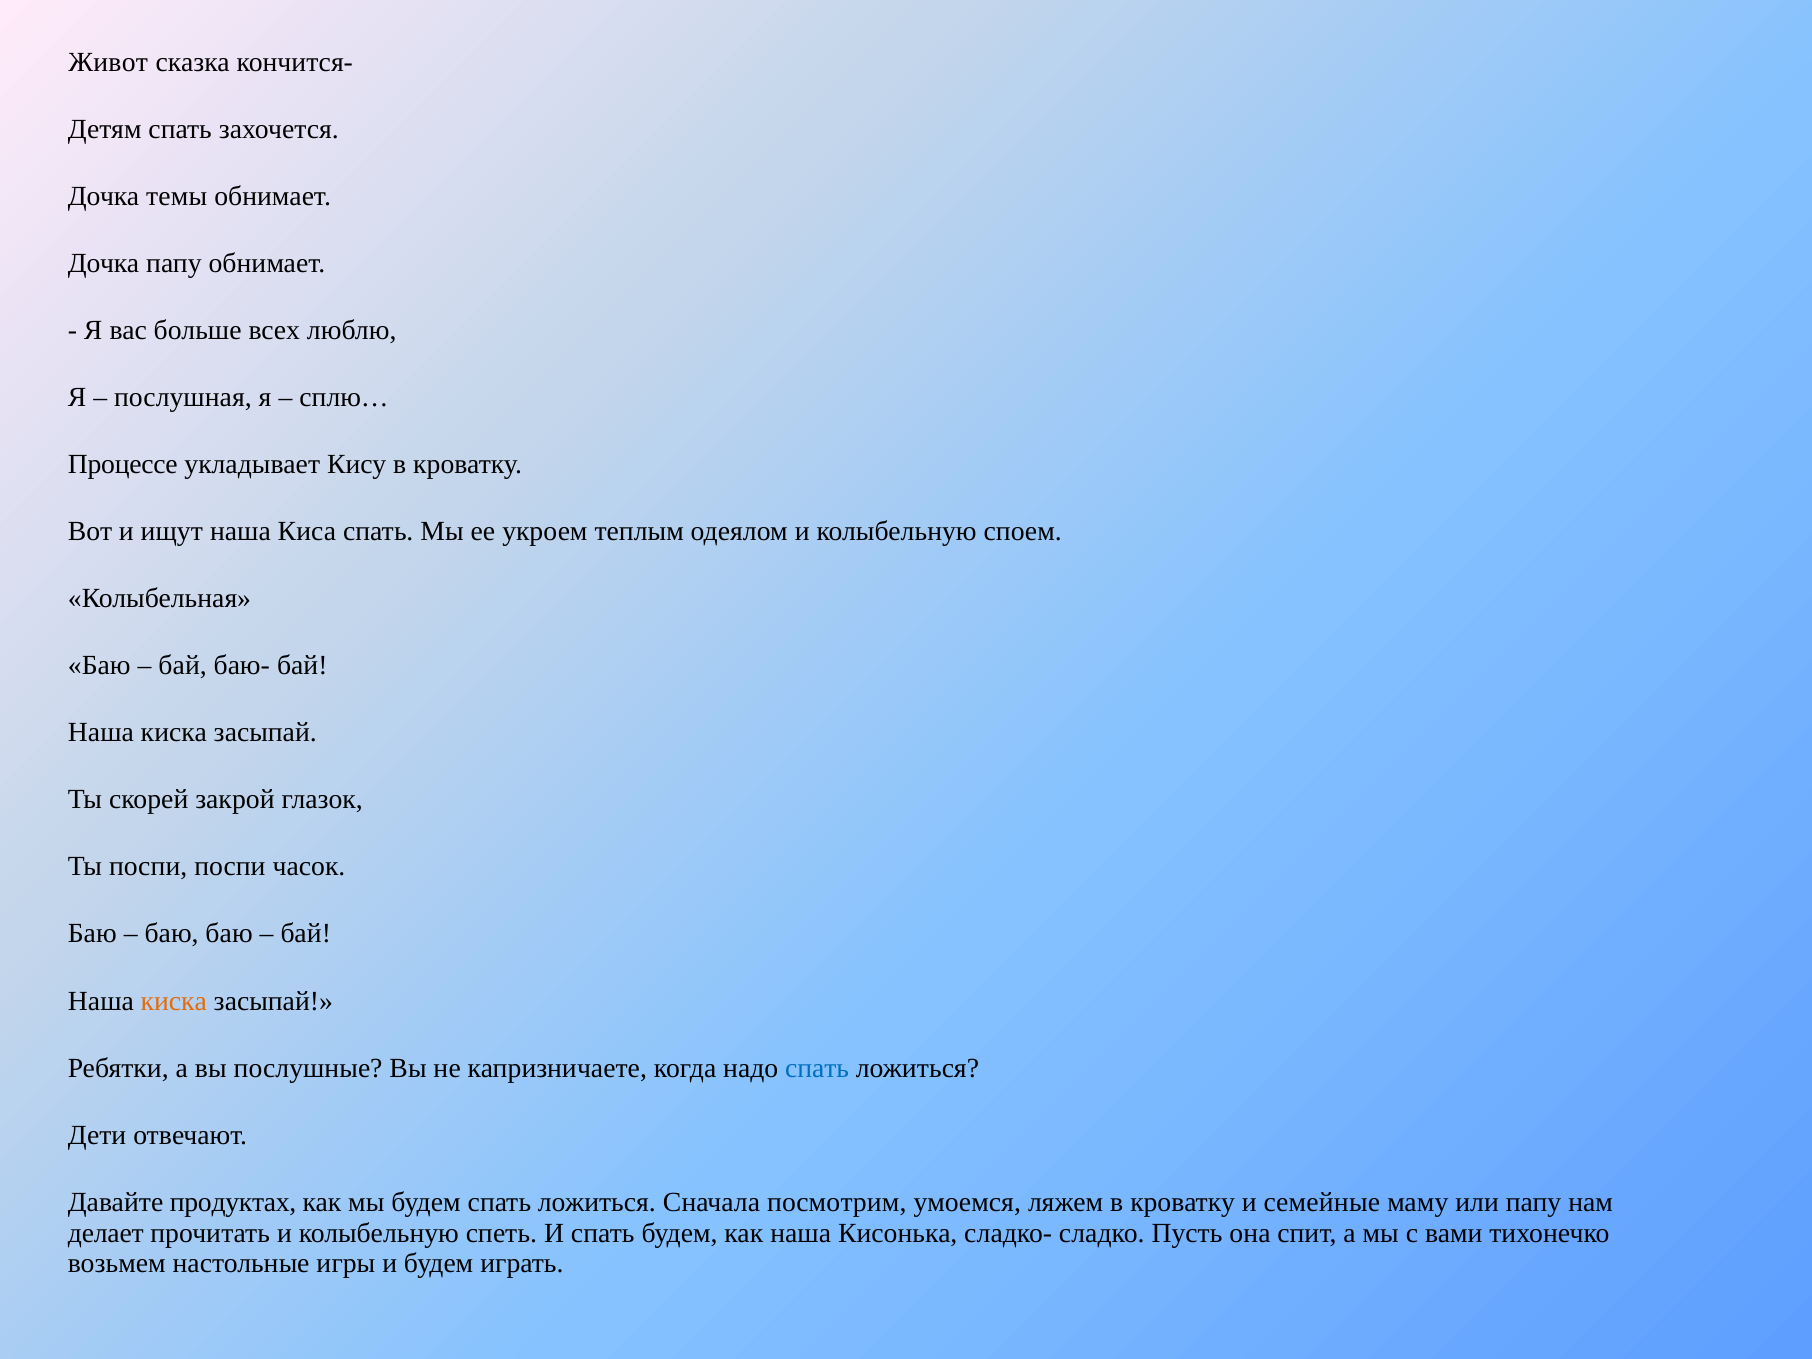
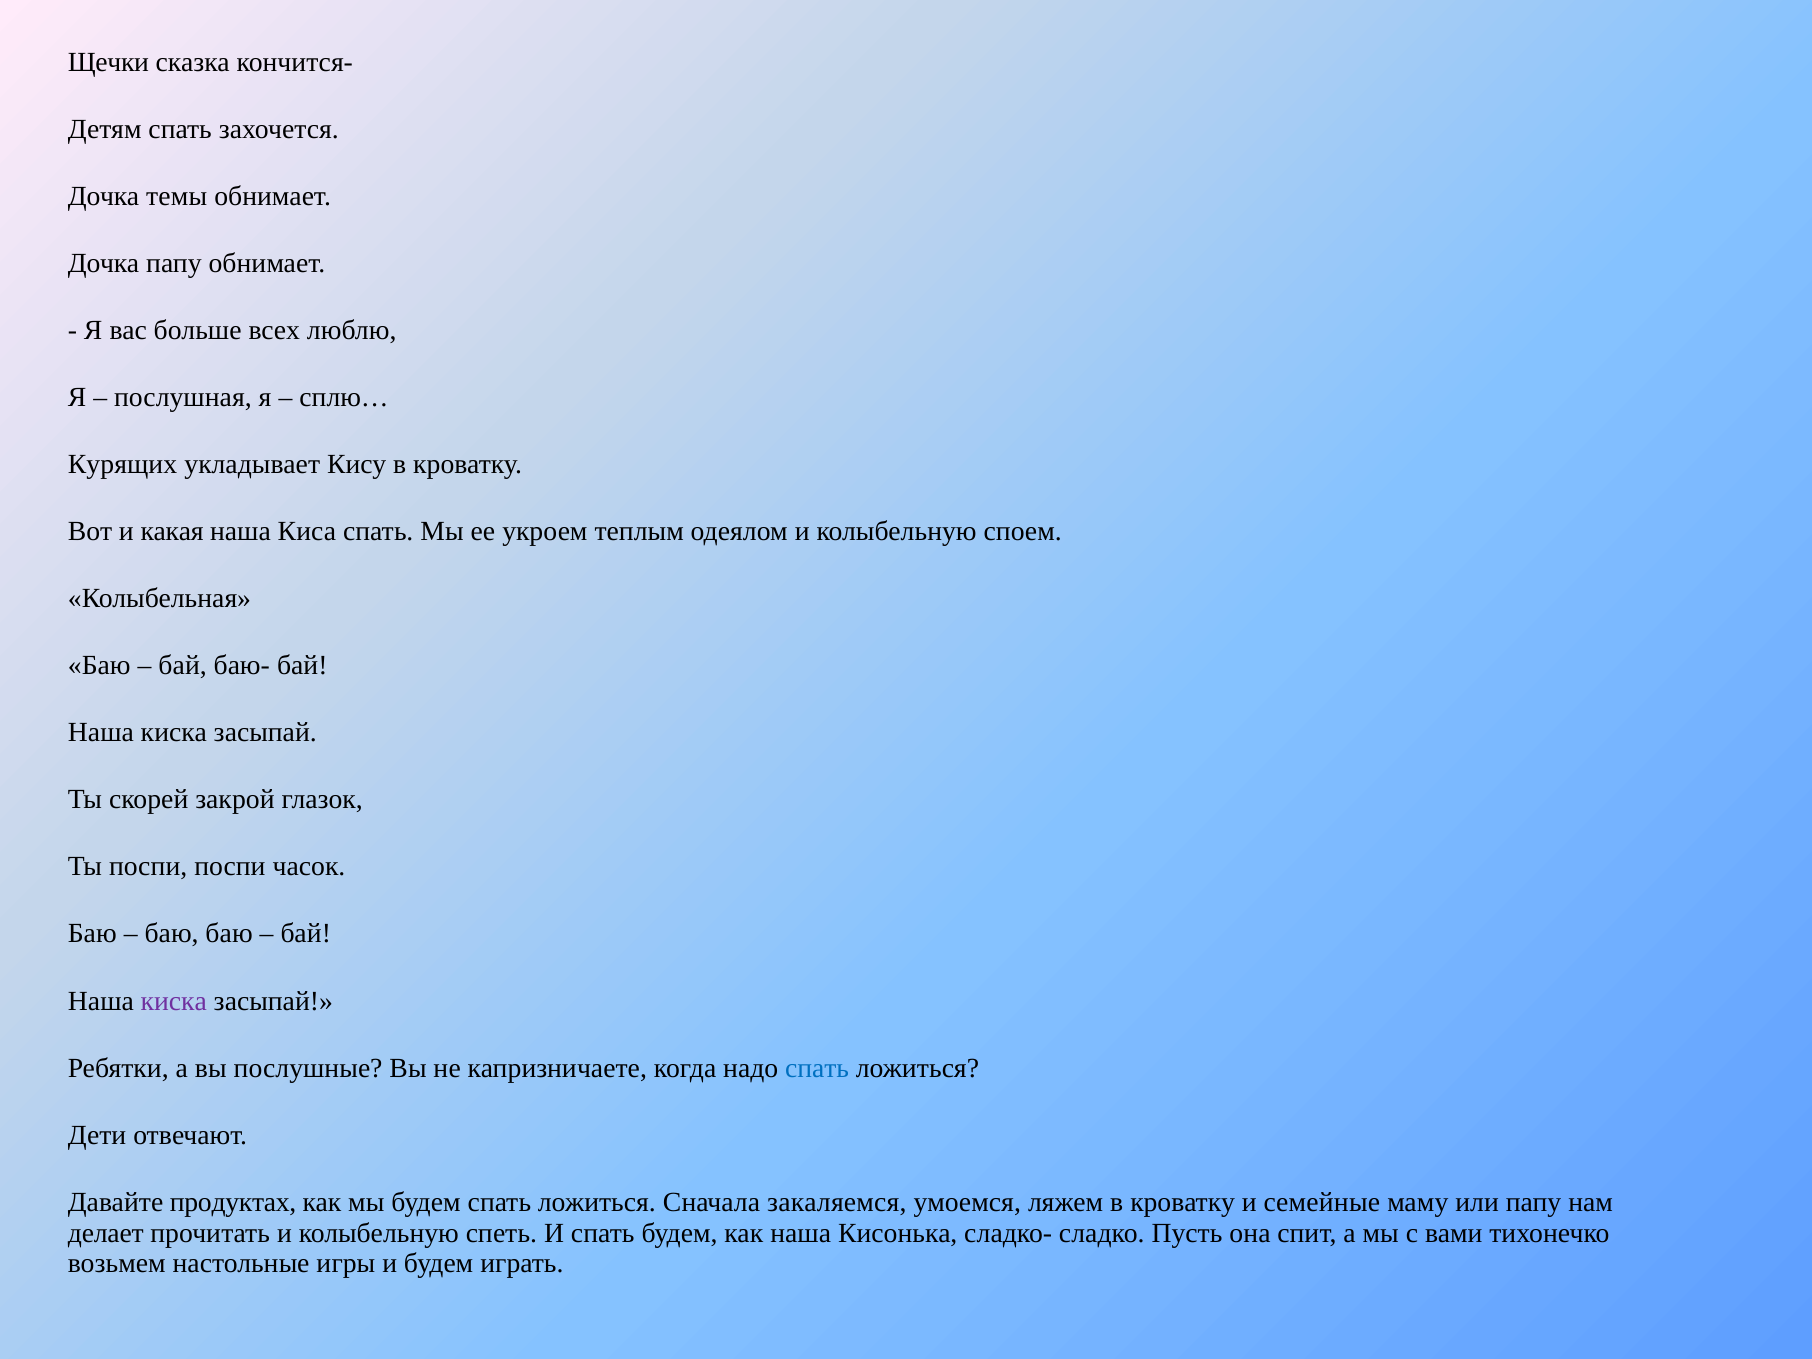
Живот: Живот -> Щечки
Процессе: Процессе -> Курящих
ищут: ищут -> какая
киска at (174, 1001) colour: orange -> purple
посмотрим: посмотрим -> закаляемся
